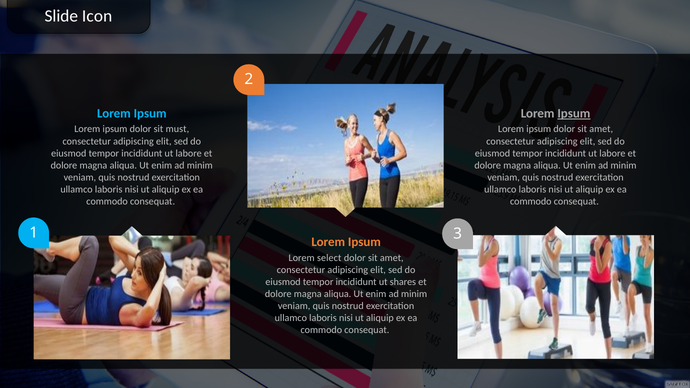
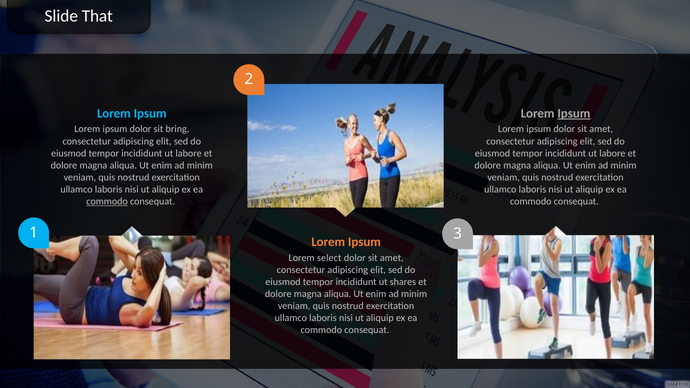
Icon: Icon -> That
must: must -> bring
commodo at (107, 202) underline: none -> present
